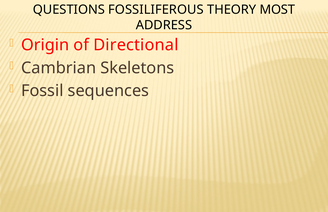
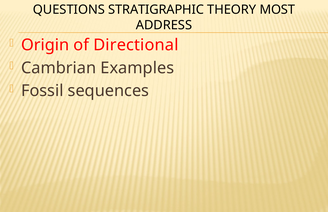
FOSSILIFEROUS: FOSSILIFEROUS -> STRATIGRAPHIC
Skeletons: Skeletons -> Examples
